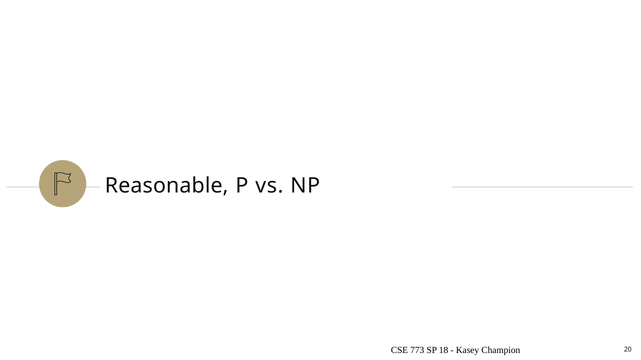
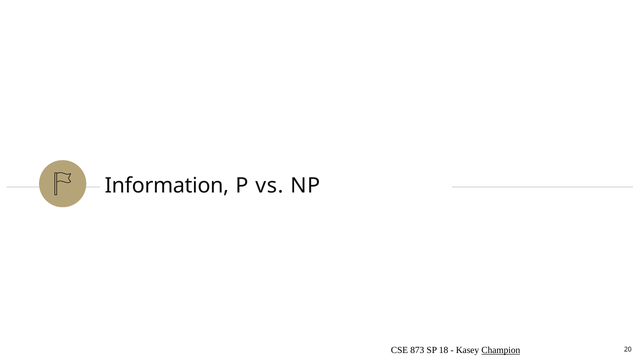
Reasonable: Reasonable -> Information
773: 773 -> 873
Champion underline: none -> present
